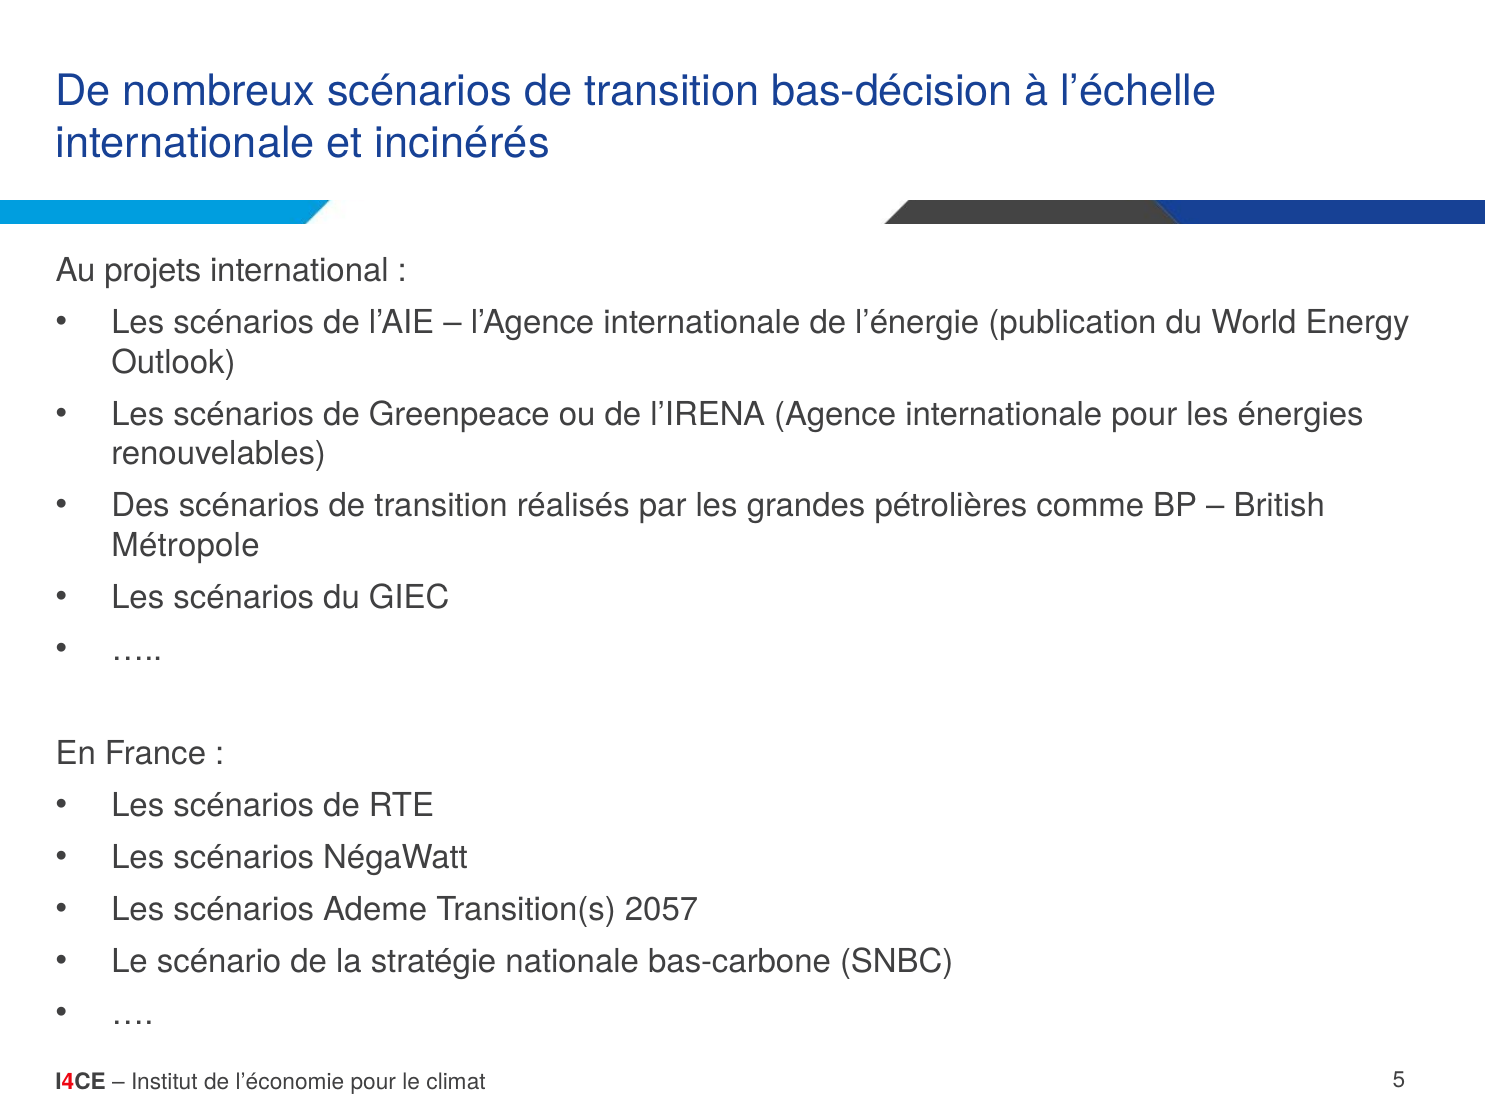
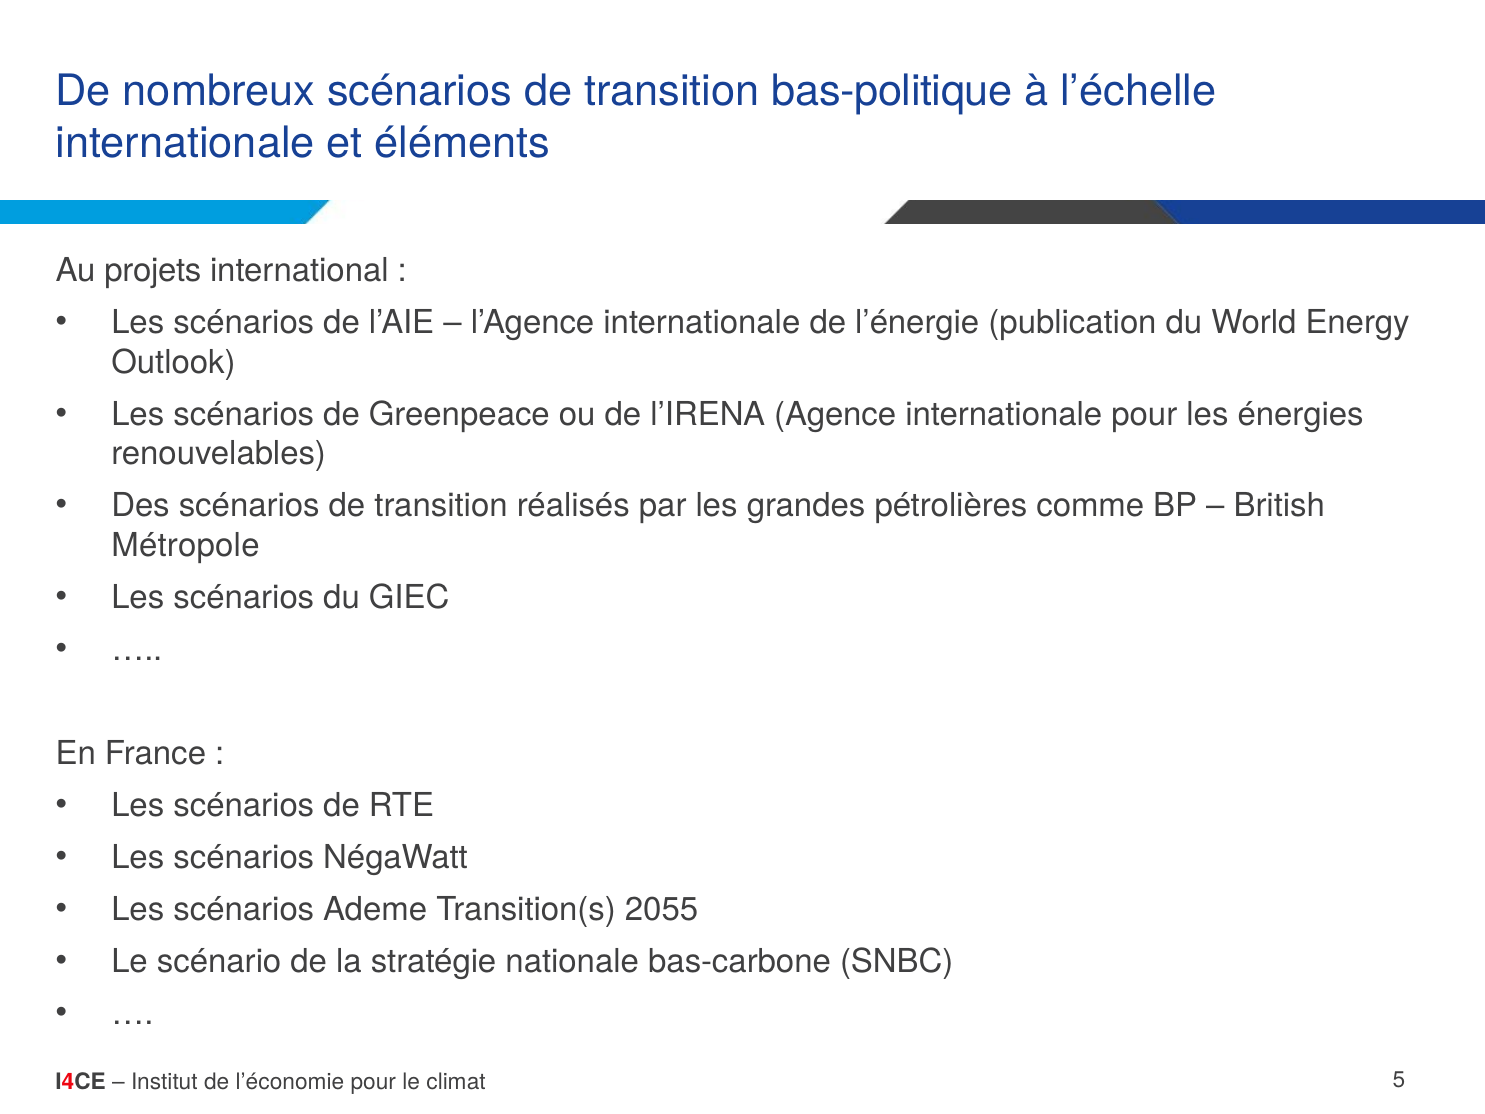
bas-décision: bas-décision -> bas-politique
incinérés: incinérés -> éléments
2057: 2057 -> 2055
